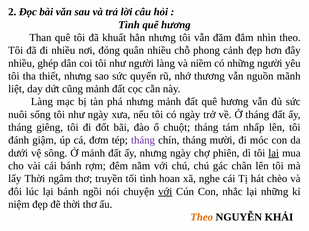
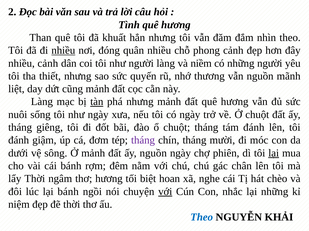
nhiều at (63, 51) underline: none -> present
nhiều ghép: ghép -> cảnh
tàn underline: none -> present
Ở tháng: tháng -> chuột
tám nhấp: nhấp -> đánh
ấy nhưng: nhưng -> nguồn
thơ truyền: truyền -> hương
tối tình: tình -> biệt
Theo at (202, 218) colour: orange -> blue
